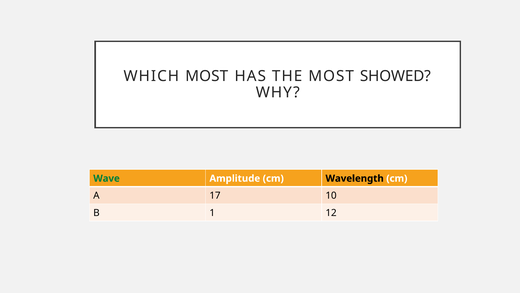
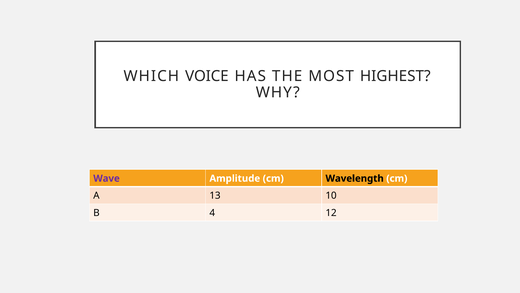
WHICH MOST: MOST -> VOICE
SHOWED: SHOWED -> HIGHEST
Wave colour: green -> purple
17: 17 -> 13
1: 1 -> 4
